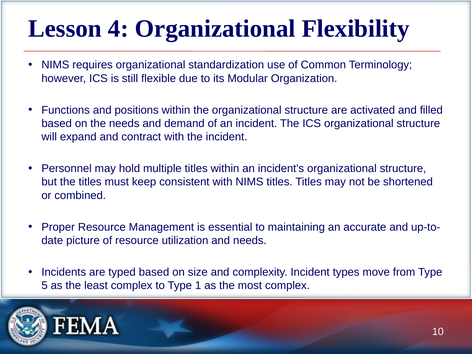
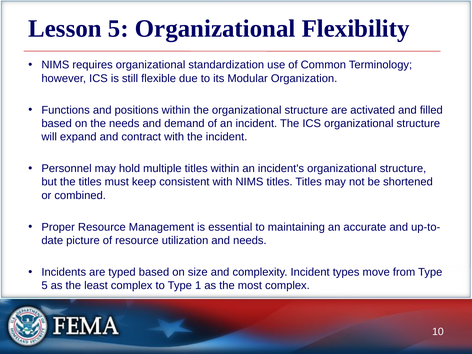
Lesson 4: 4 -> 5
